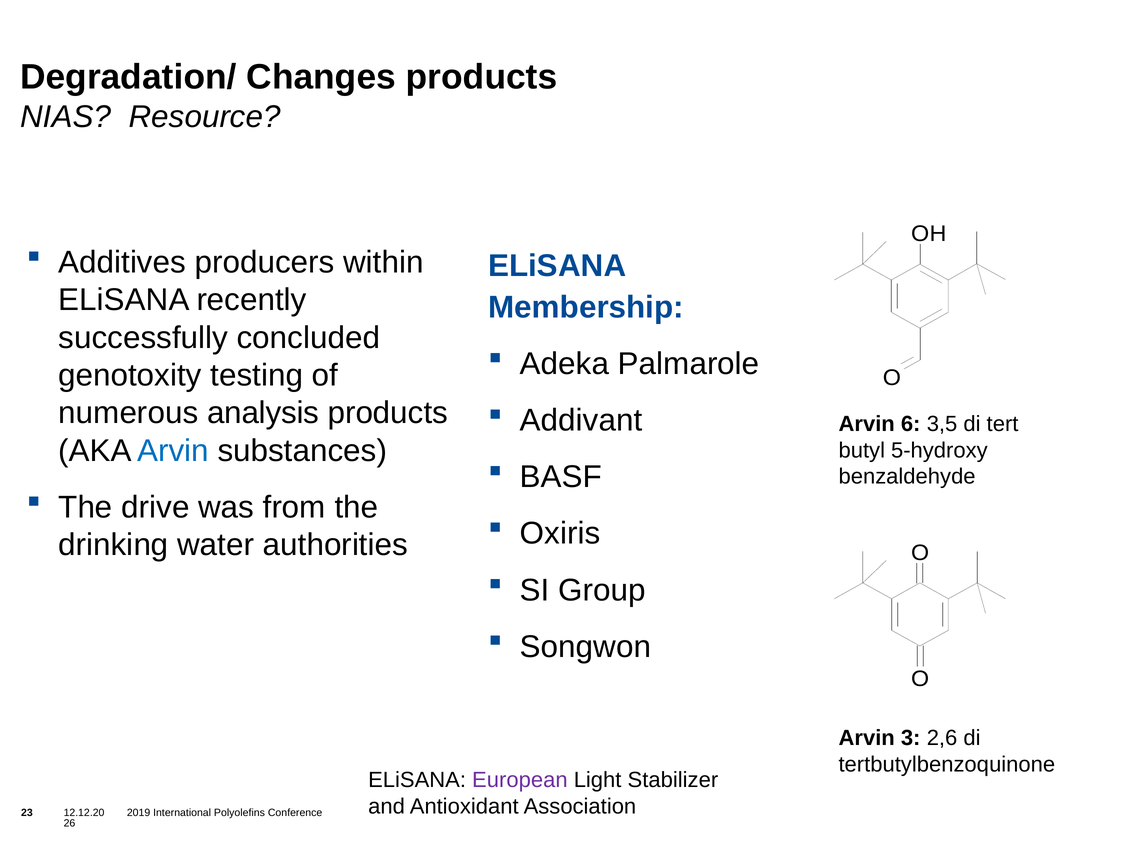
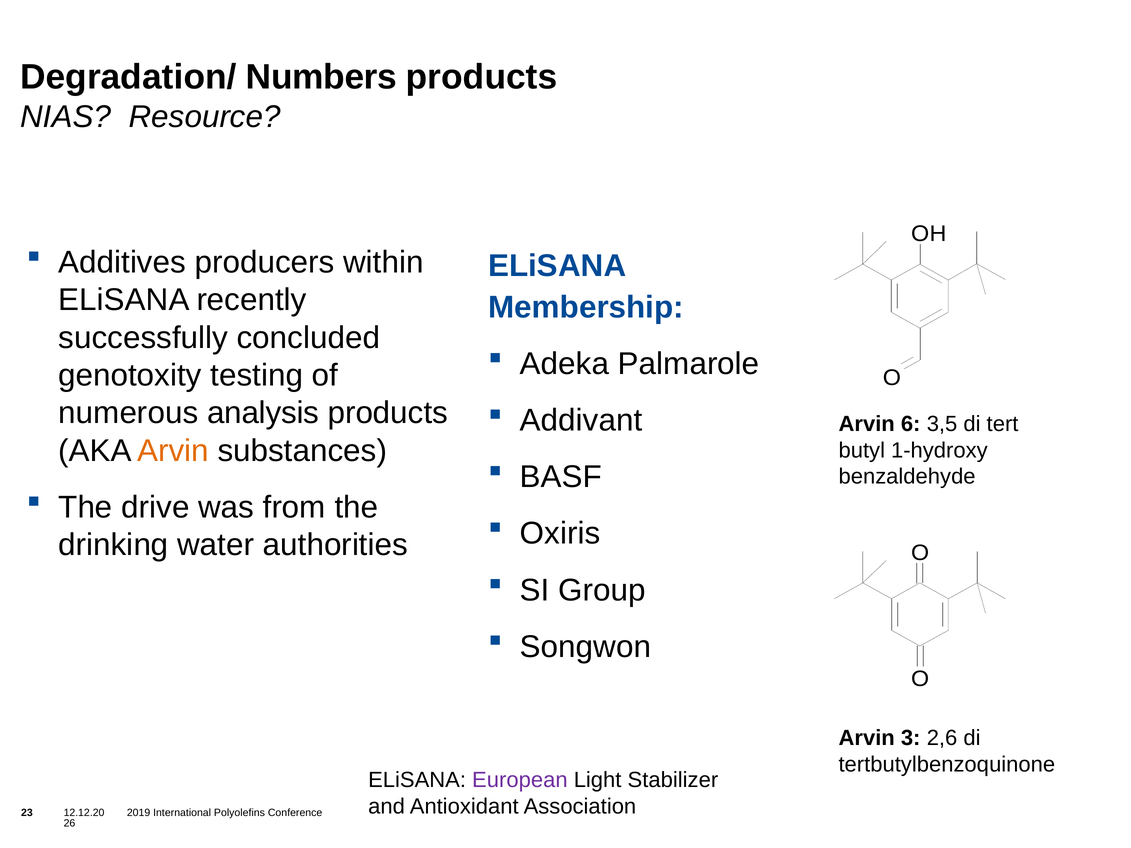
Changes: Changes -> Numbers
Arvin at (173, 451) colour: blue -> orange
5-hydroxy: 5-hydroxy -> 1-hydroxy
